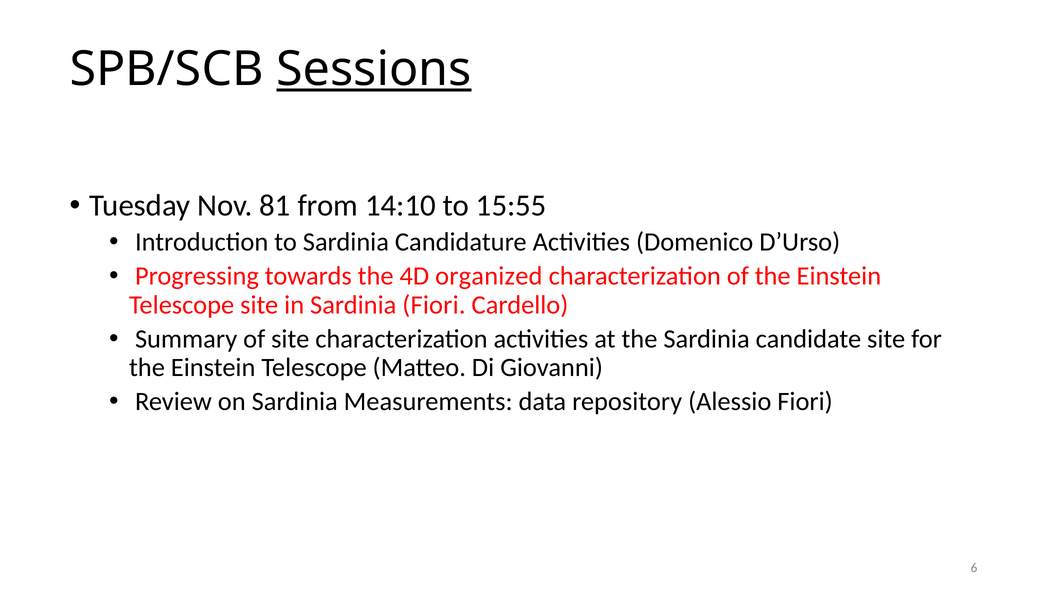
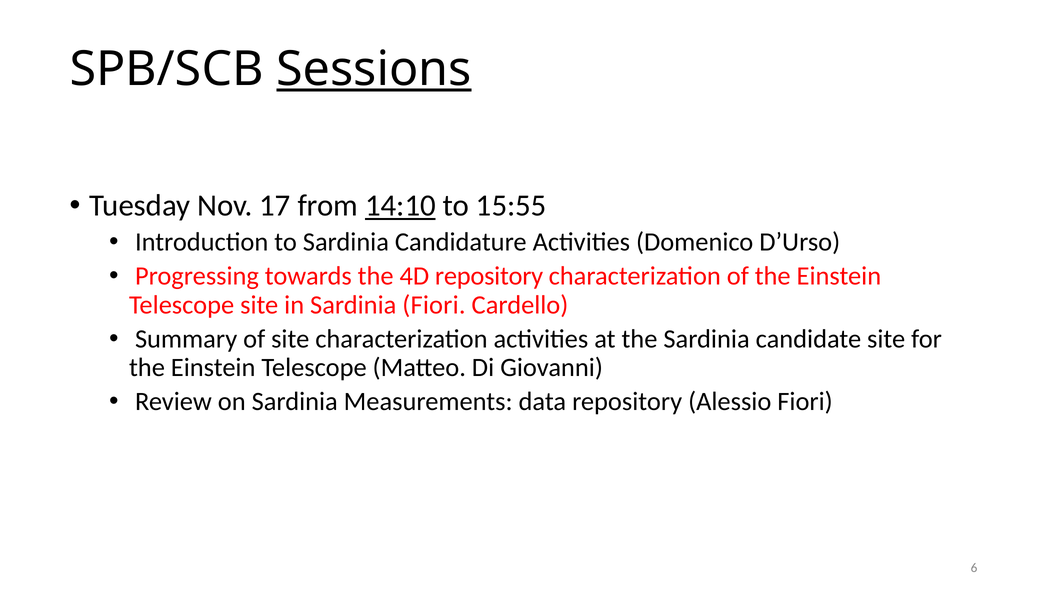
81: 81 -> 17
14:10 underline: none -> present
4D organized: organized -> repository
